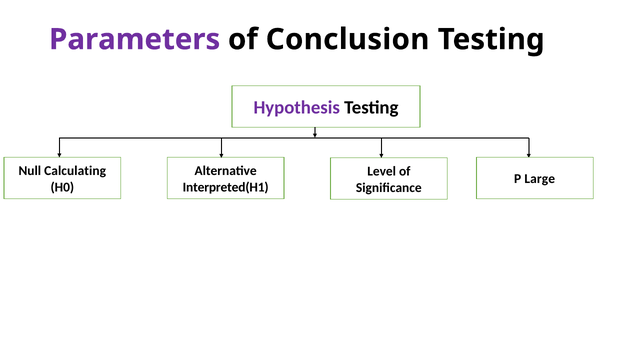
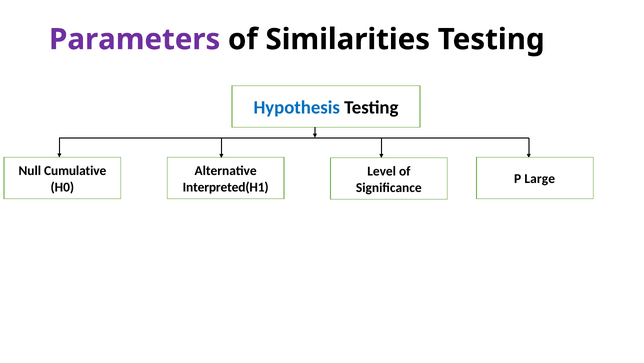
Conclusion: Conclusion -> Similarities
Hypothesis colour: purple -> blue
Calculating: Calculating -> Cumulative
